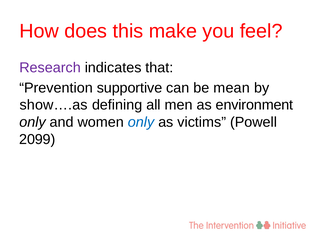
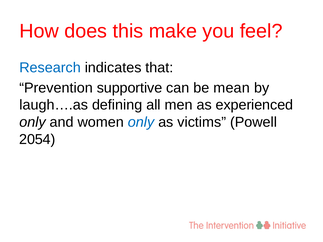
Research colour: purple -> blue
show….as: show….as -> laugh….as
environment: environment -> experienced
2099: 2099 -> 2054
